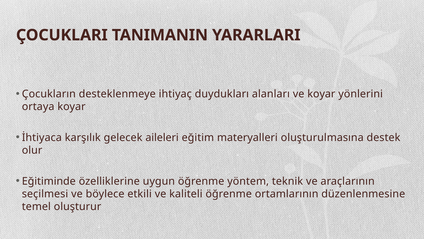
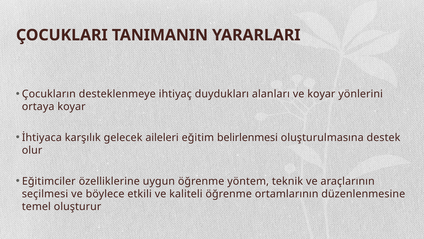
materyalleri: materyalleri -> belirlenmesi
Eğitiminde: Eğitiminde -> Eğitimciler
